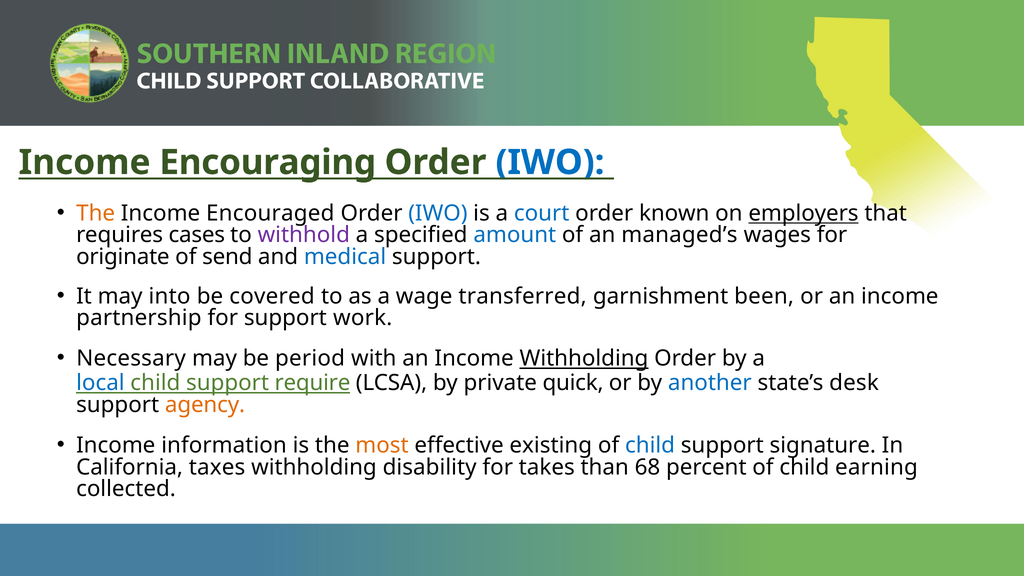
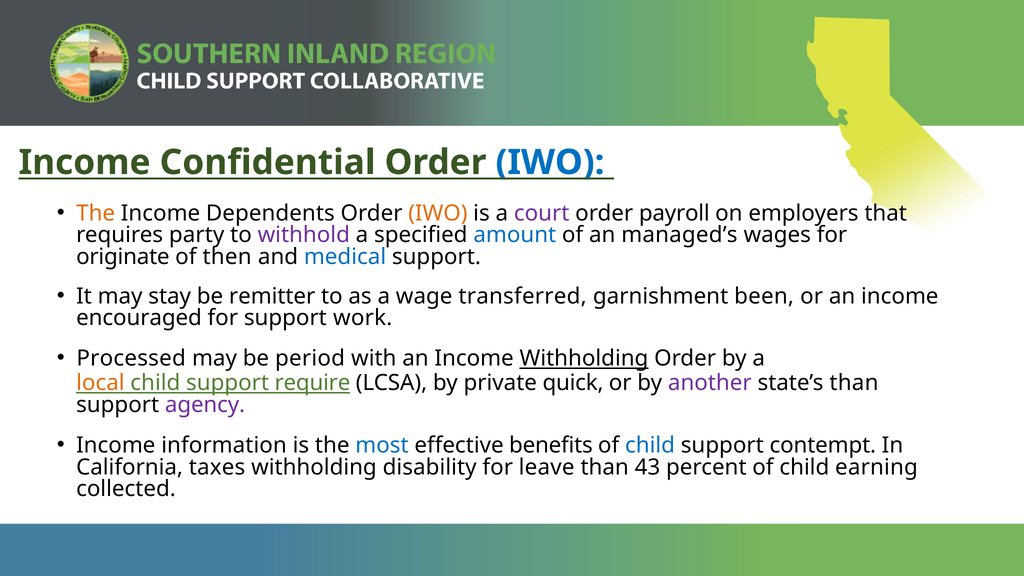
Encouraging: Encouraging -> Confidential
Encouraged: Encouraged -> Dependents
IWO at (438, 213) colour: blue -> orange
court colour: blue -> purple
known: known -> payroll
employers underline: present -> none
cases: cases -> party
send: send -> then
into: into -> stay
covered: covered -> remitter
partnership: partnership -> encouraged
Necessary: Necessary -> Processed
local colour: blue -> orange
another colour: blue -> purple
state’s desk: desk -> than
agency colour: orange -> purple
most colour: orange -> blue
existing: existing -> benefits
signature: signature -> contempt
takes: takes -> leave
68: 68 -> 43
